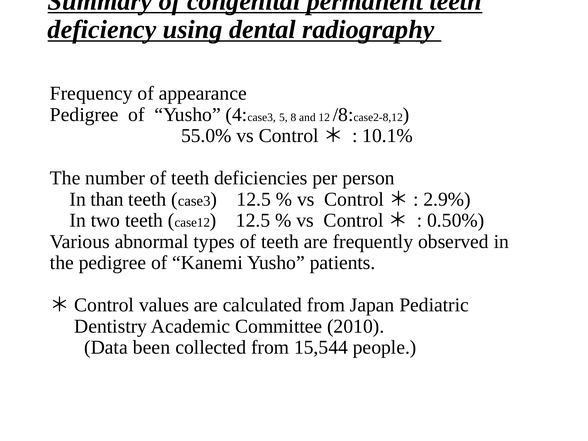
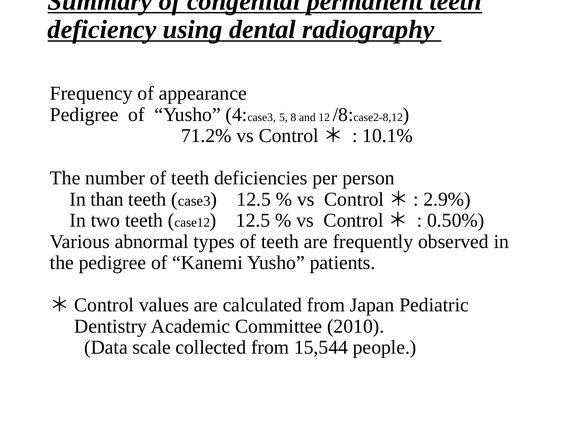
55.0%: 55.0% -> 71.2%
been: been -> scale
